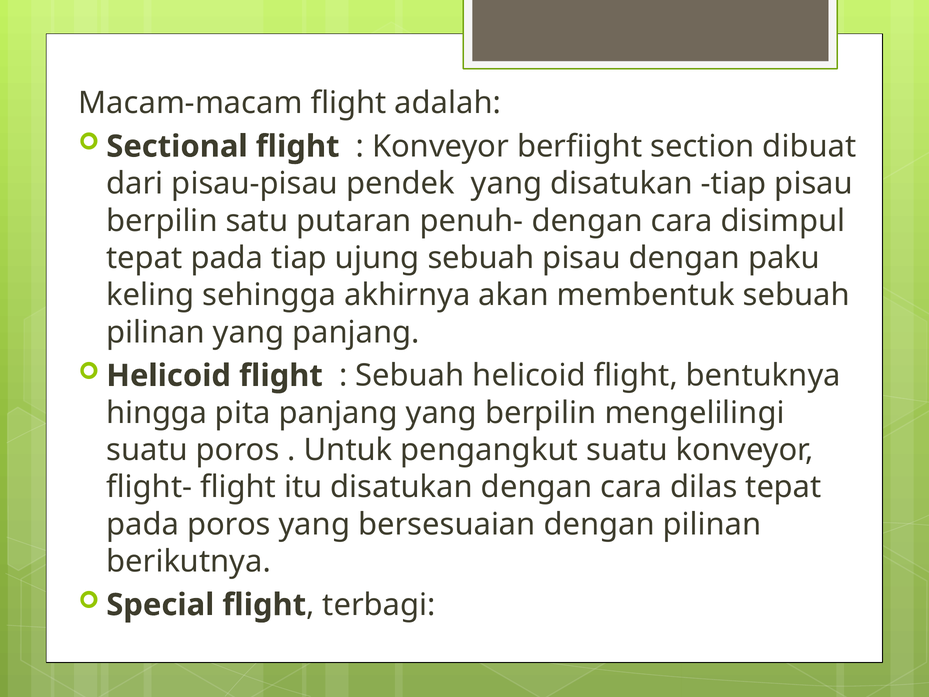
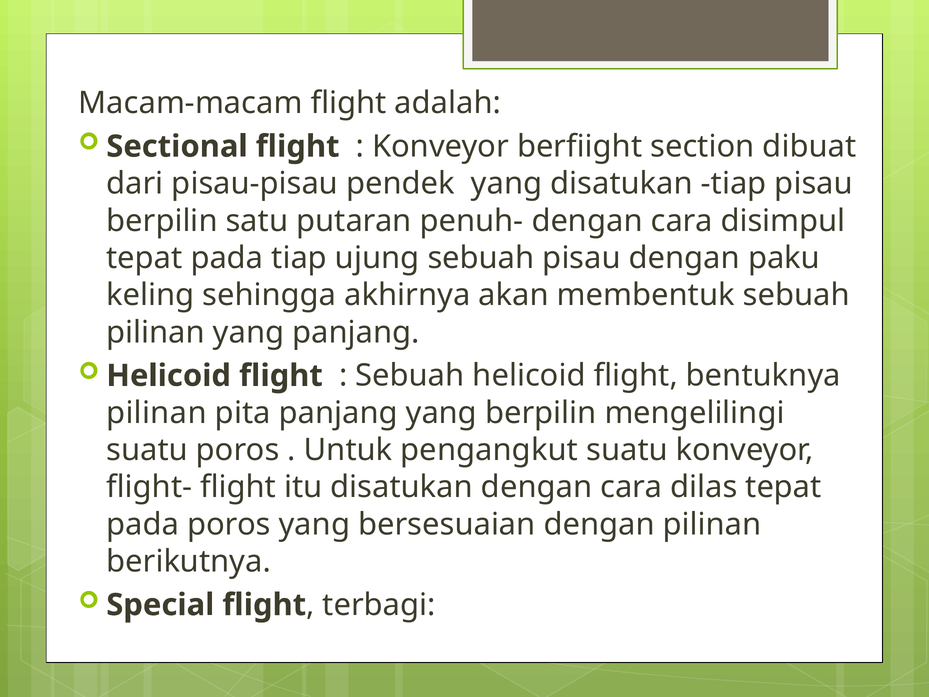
hingga at (157, 413): hingga -> pilinan
